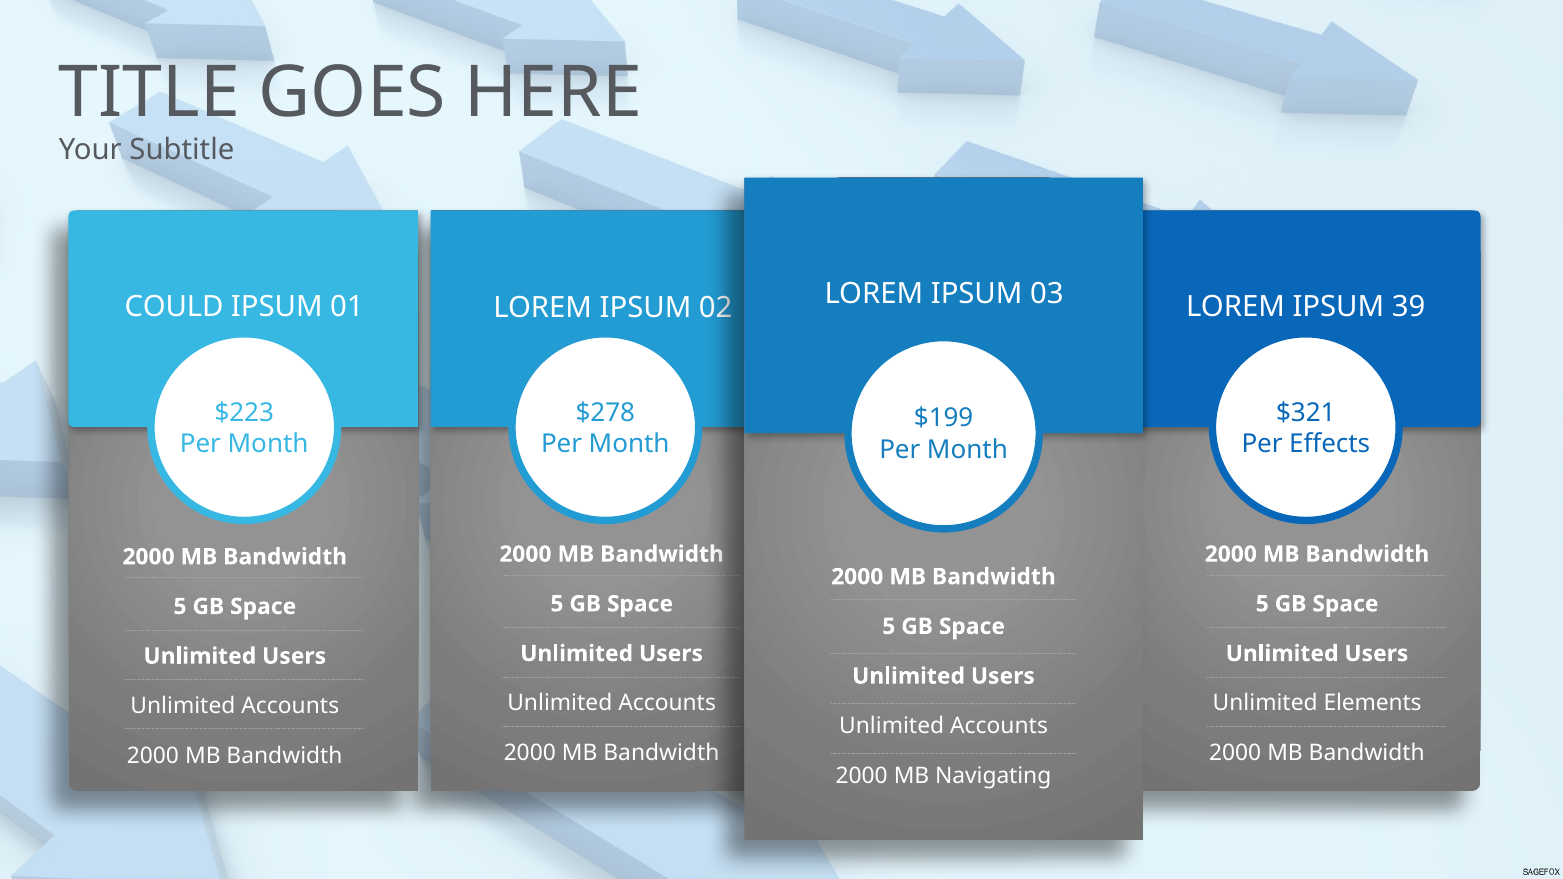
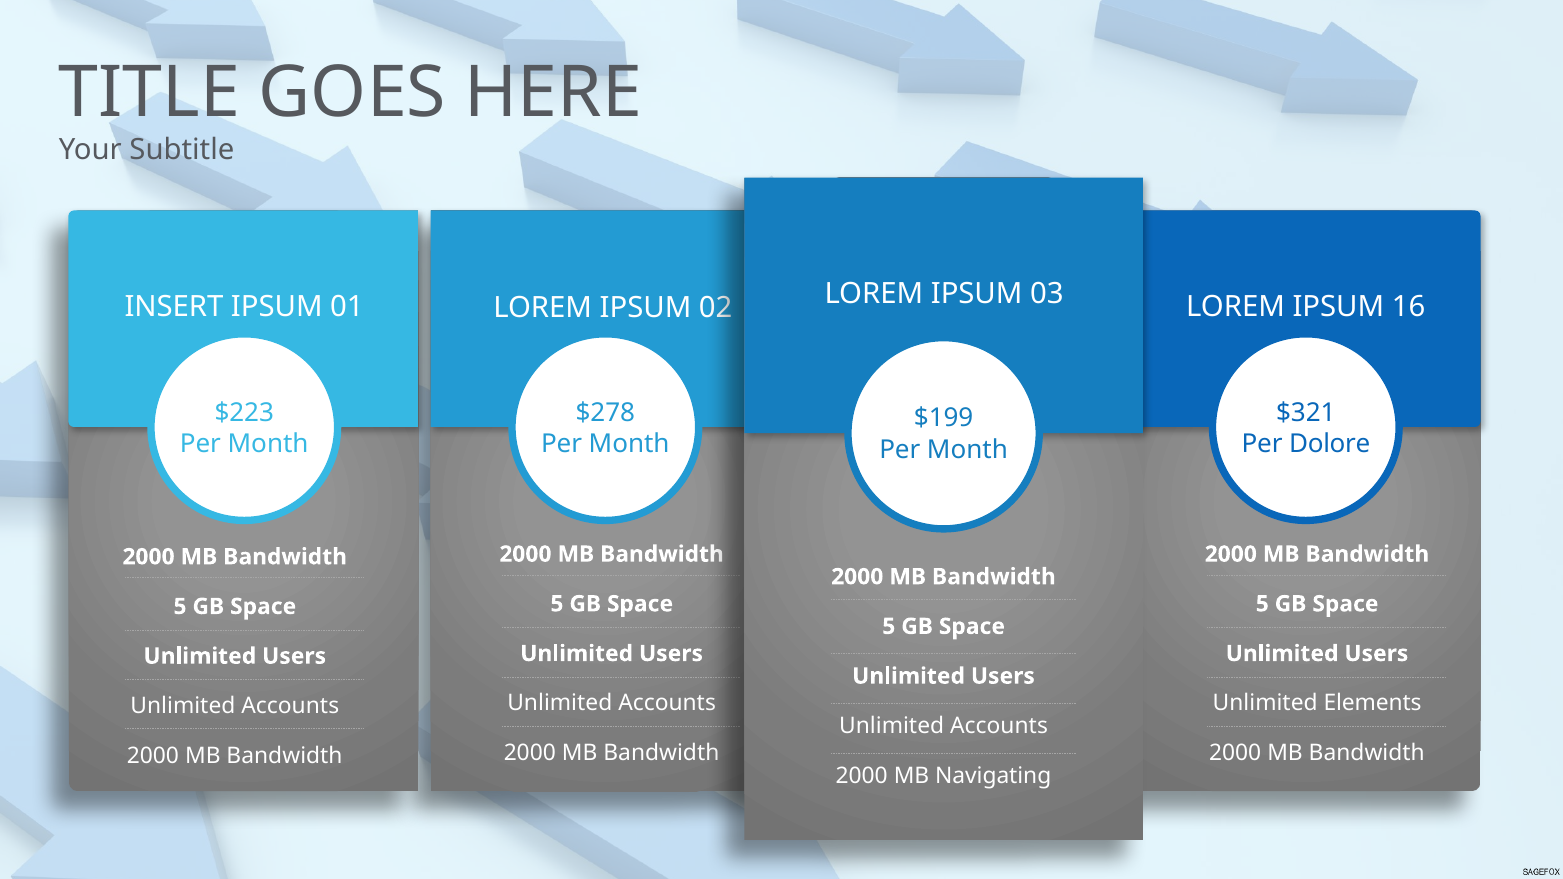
COULD: COULD -> INSERT
39: 39 -> 16
Effects: Effects -> Dolore
